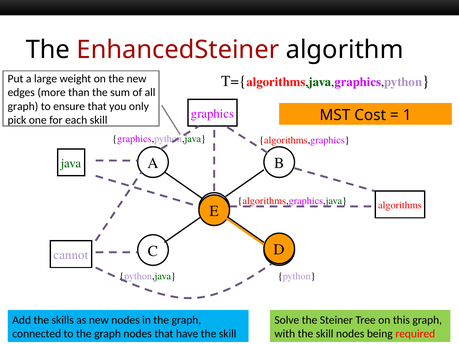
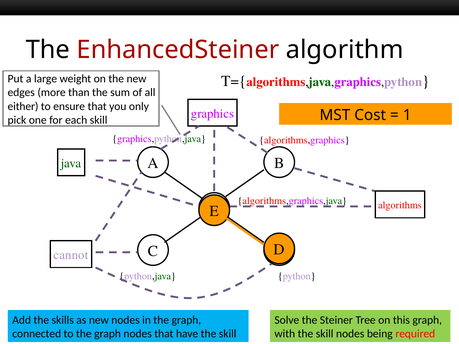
graph at (23, 106): graph -> either
